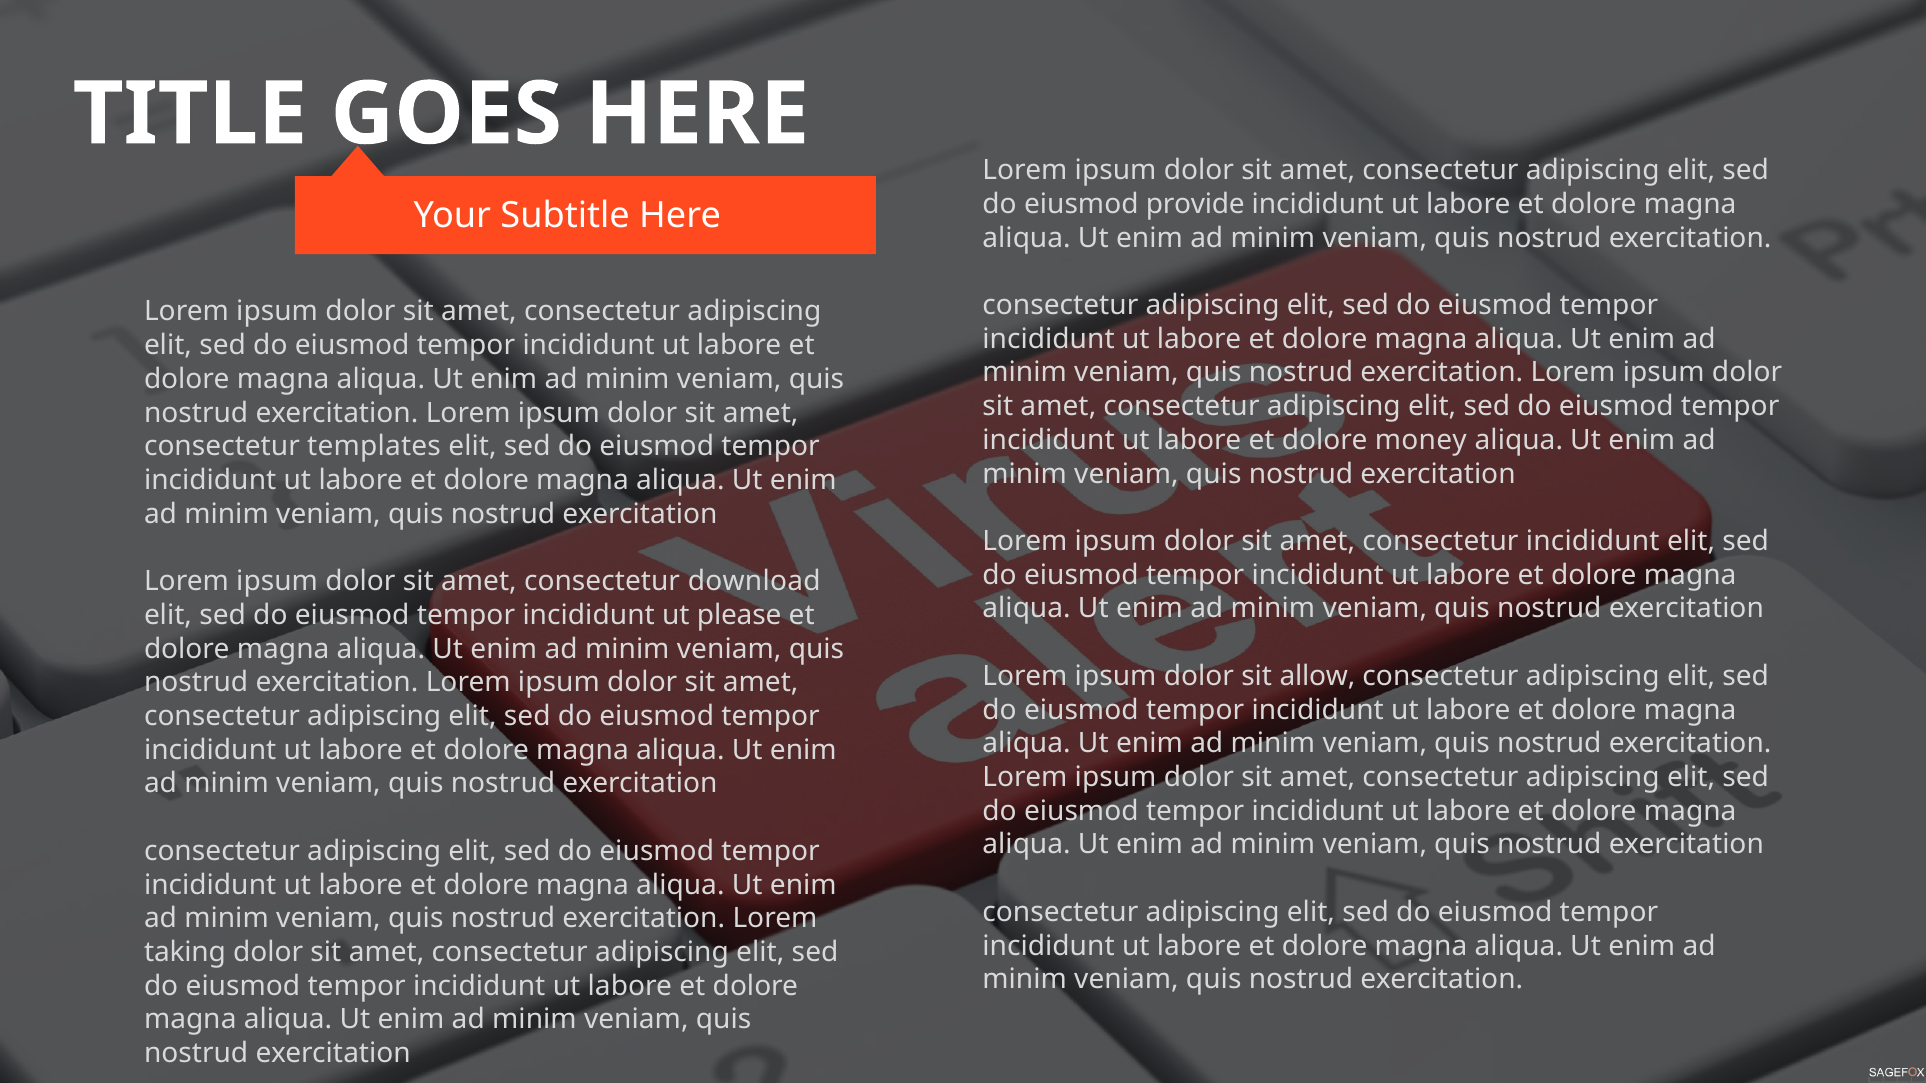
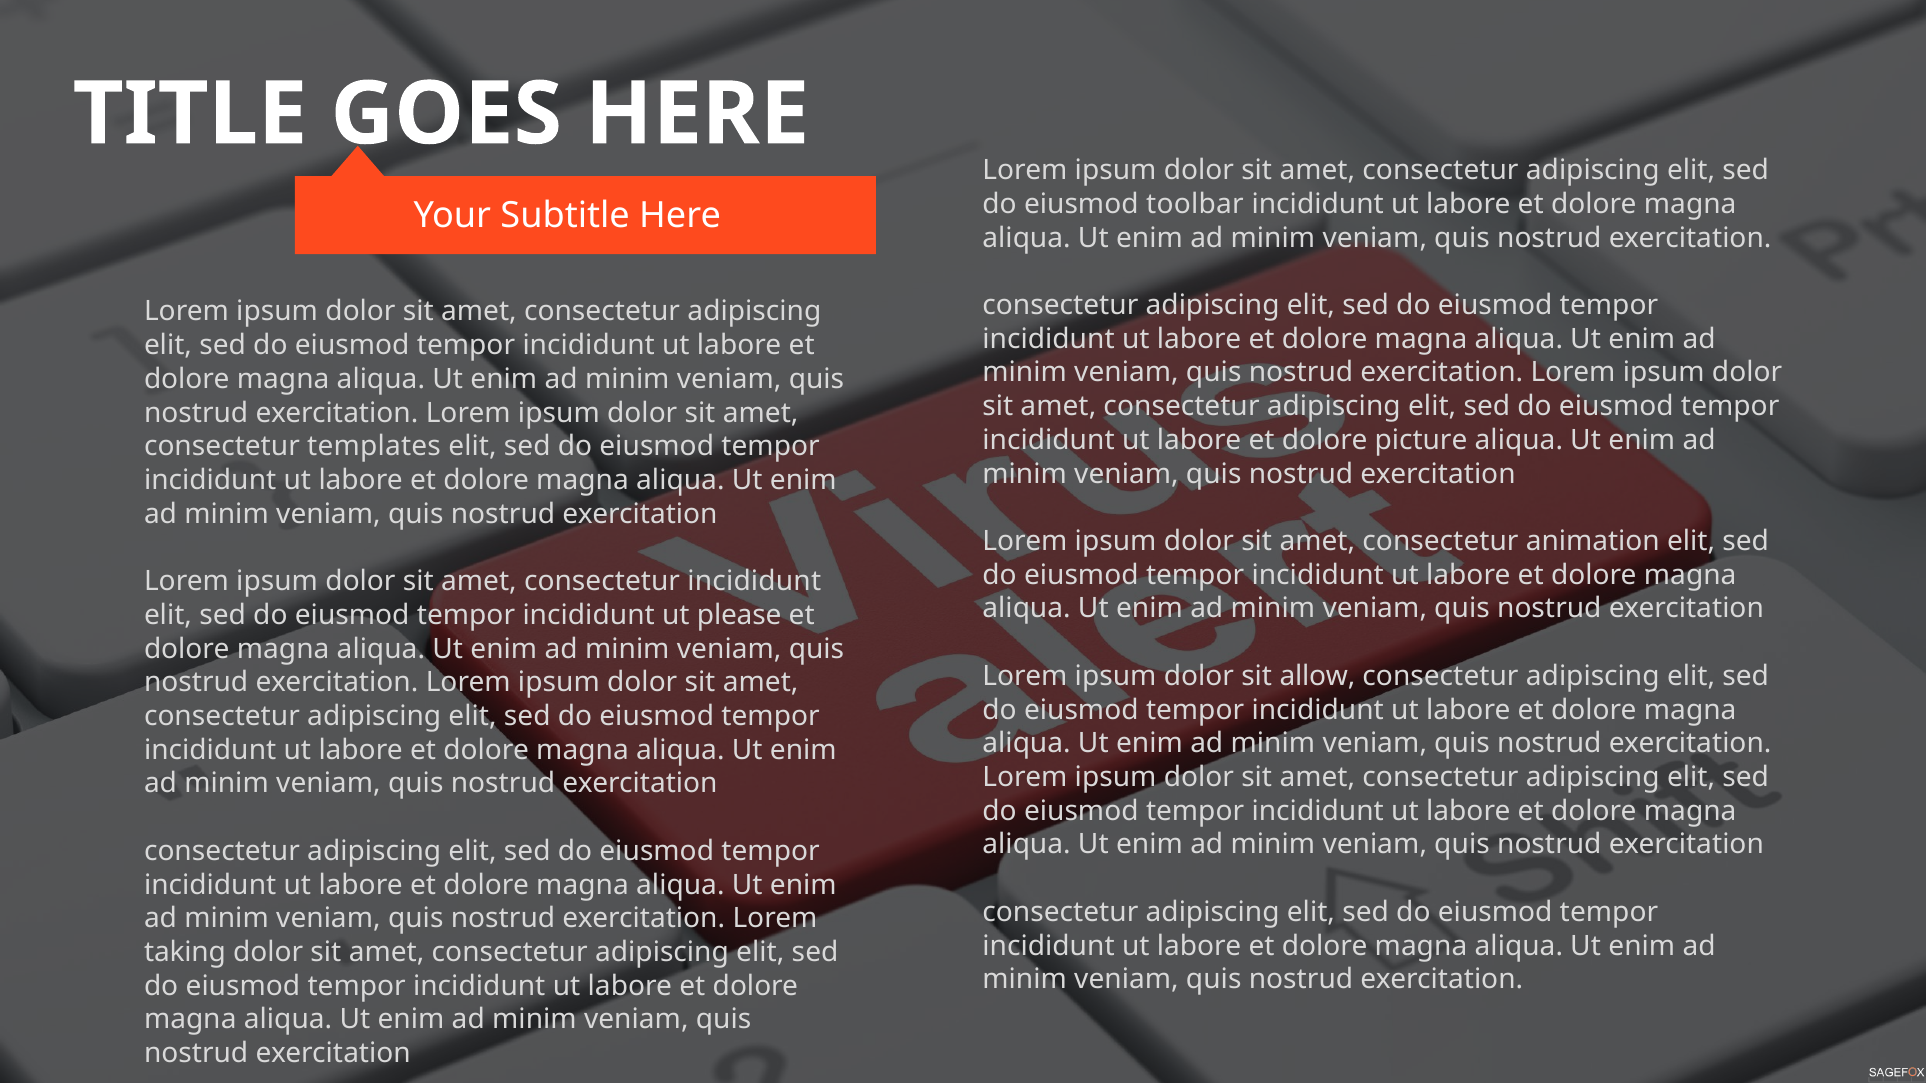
provide: provide -> toolbar
money: money -> picture
consectetur incididunt: incididunt -> animation
consectetur download: download -> incididunt
